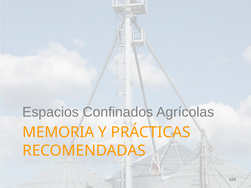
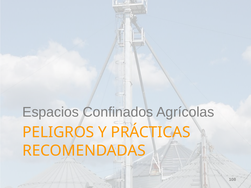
MEMORIA: MEMORIA -> PELIGROS
